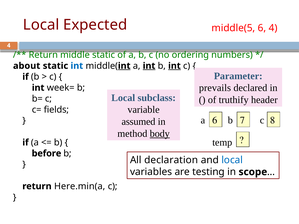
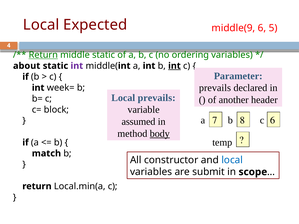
middle(5: middle(5 -> middle(9
6 4: 4 -> 5
Return at (43, 55) underline: none -> present
ordering numbers: numbers -> variables
int at (77, 66) colour: blue -> purple
int at (124, 66) underline: present -> none
int at (149, 66) underline: present -> none
Local subclass: subclass -> prevails
truthify: truthify -> another
fields: fields -> block
a 6: 6 -> 7
7: 7 -> 8
c 8: 8 -> 6
before: before -> match
declaration: declaration -> constructor
testing: testing -> submit
Here.min(a: Here.min(a -> Local.min(a
